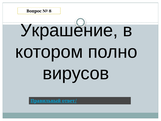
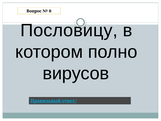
Украшение: Украшение -> Пословицу
